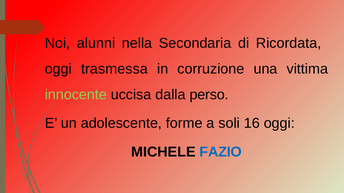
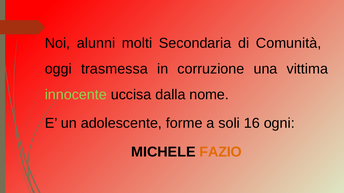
nella: nella -> molti
Ricordata: Ricordata -> Comunità
perso: perso -> nome
16 oggi: oggi -> ogni
FAZIO colour: blue -> orange
